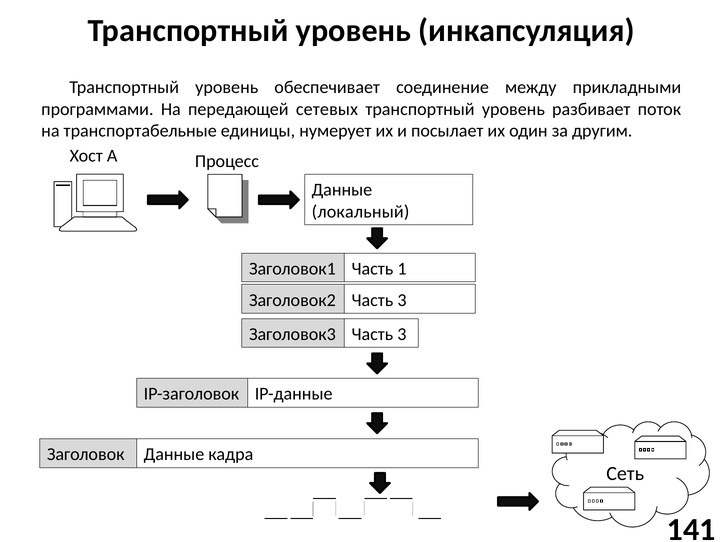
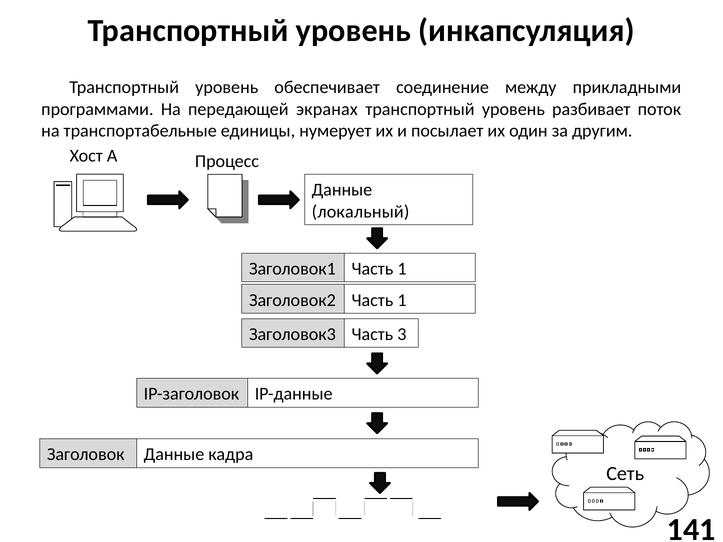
сетевых: сетевых -> экранах
3 at (402, 300): 3 -> 1
